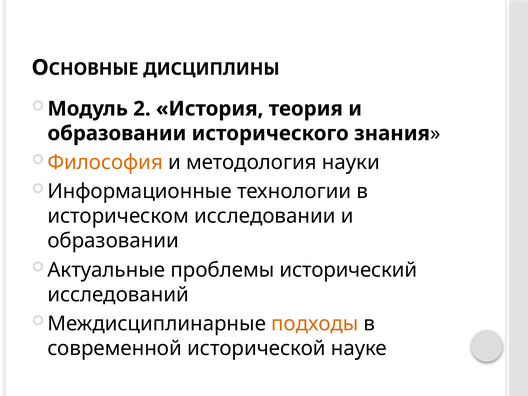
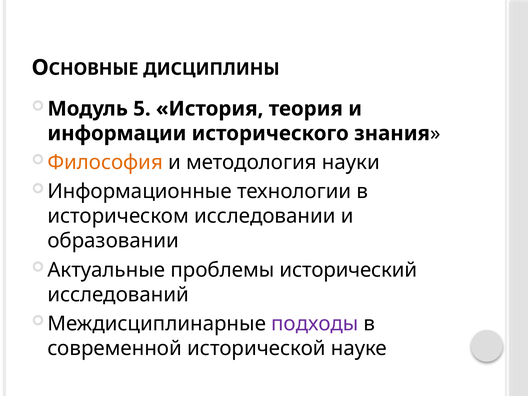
2: 2 -> 5
образовании at (117, 133): образовании -> информации
подходы colour: orange -> purple
